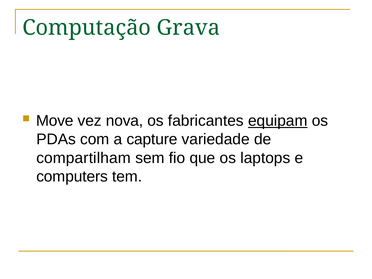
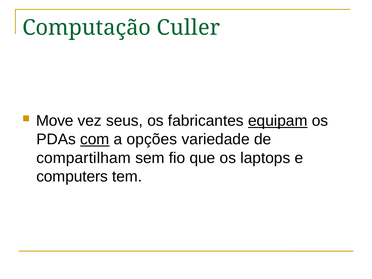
Grava: Grava -> Culler
nova: nova -> seus
com underline: none -> present
capture: capture -> opções
